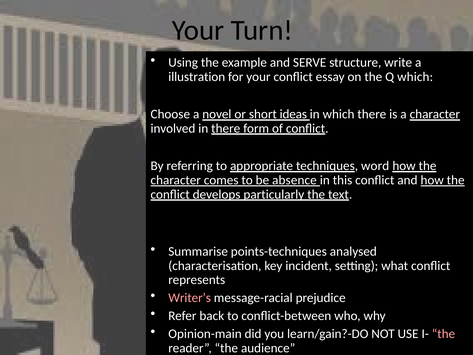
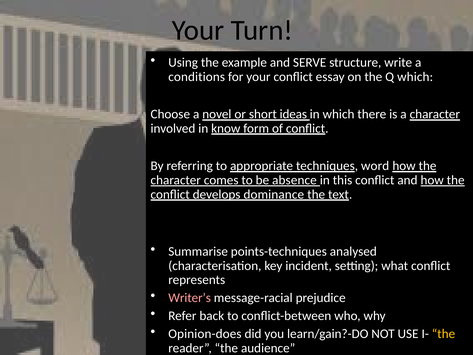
illustration: illustration -> conditions
in there: there -> know
particularly: particularly -> dominance
Opinion-main: Opinion-main -> Opinion-does
the at (443, 334) colour: pink -> yellow
